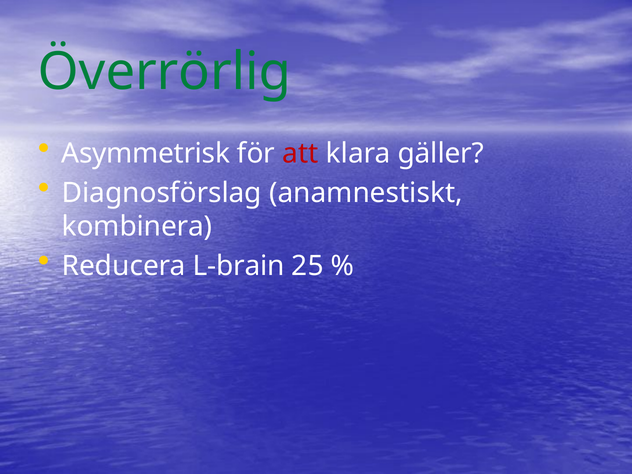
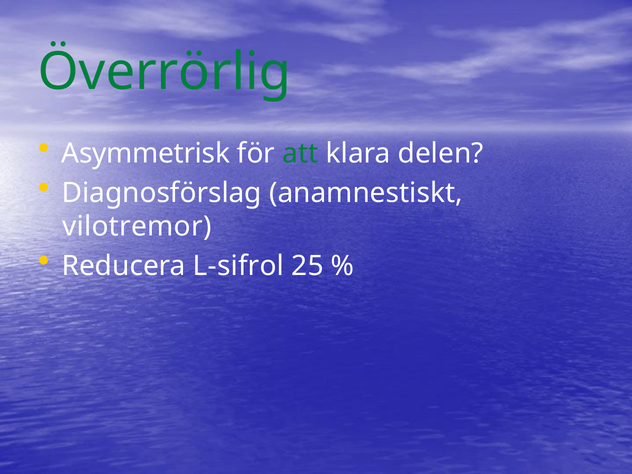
att colour: red -> green
gäller: gäller -> delen
kombinera: kombinera -> vilotremor
L-brain: L-brain -> L-sifrol
